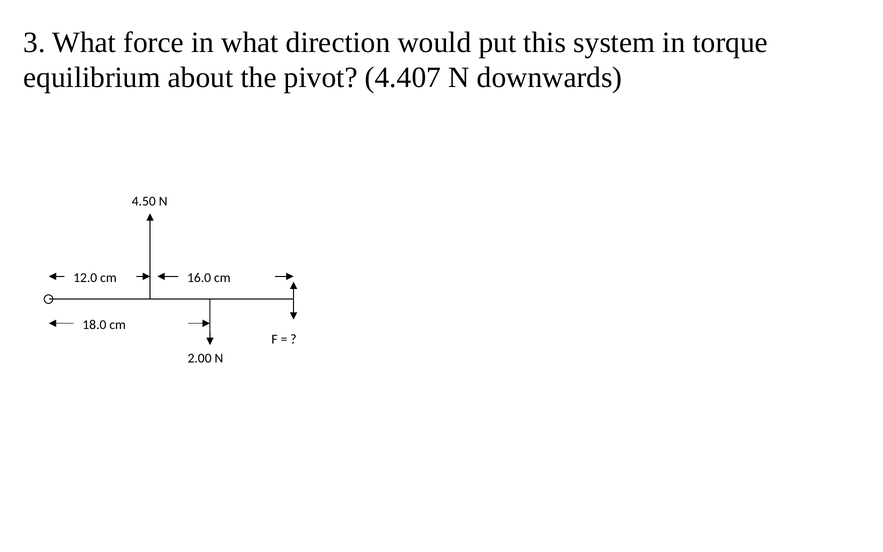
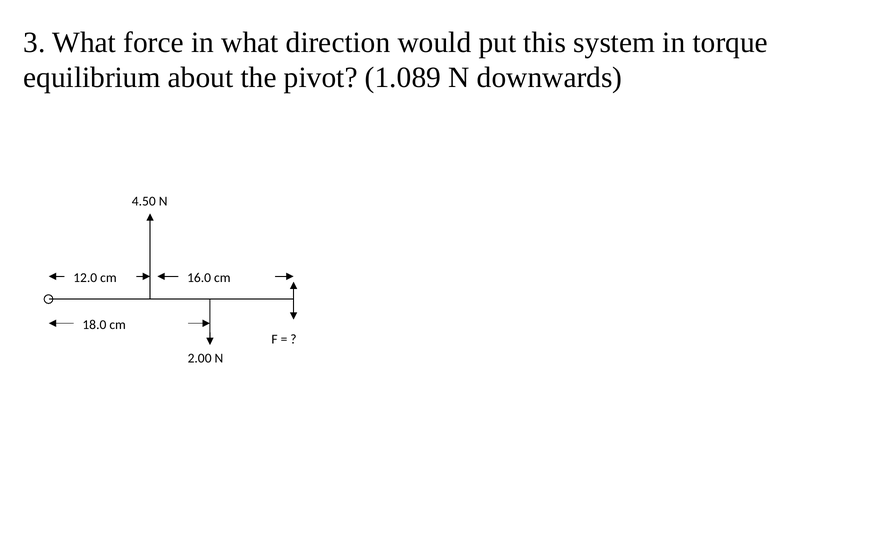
4.407: 4.407 -> 1.089
